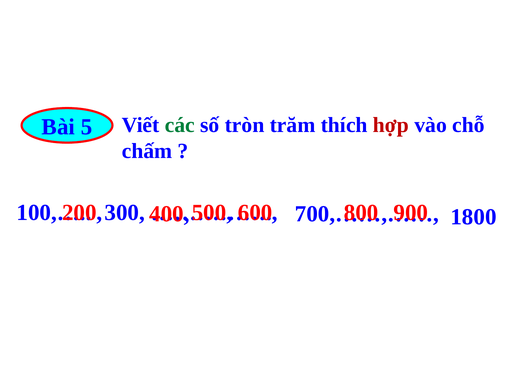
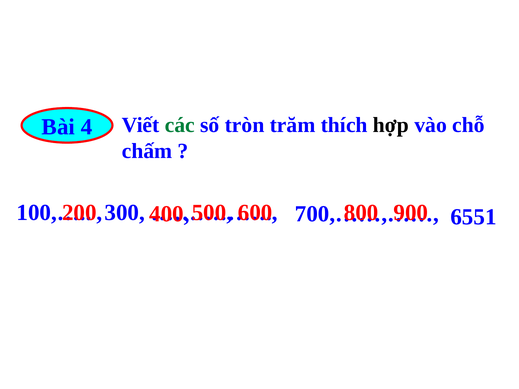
5: 5 -> 4
hợp colour: red -> black
1800: 1800 -> 6551
